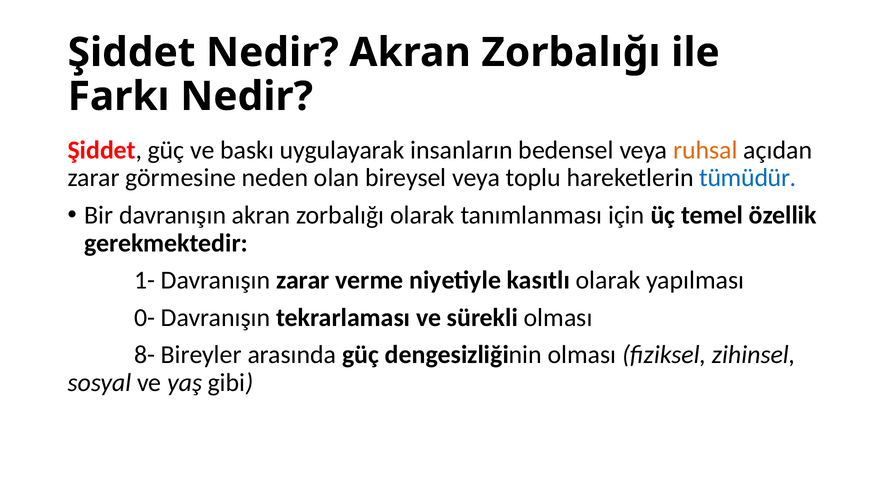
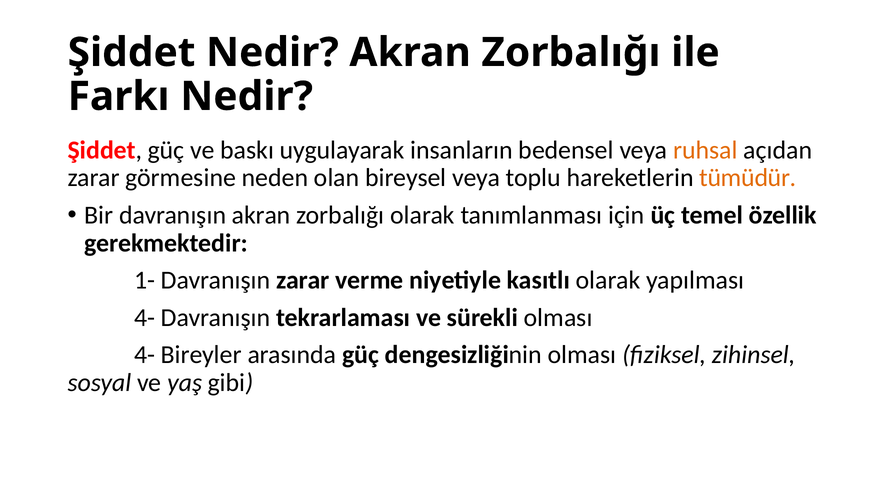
tümüdür colour: blue -> orange
0- at (145, 317): 0- -> 4-
8- at (145, 355): 8- -> 4-
